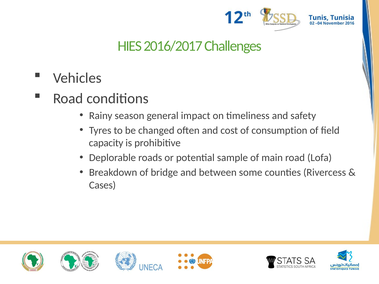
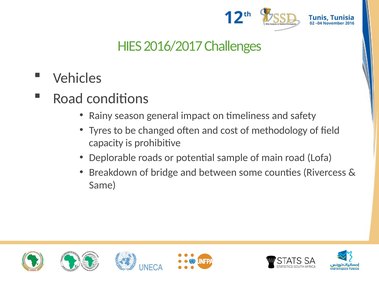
consumption: consumption -> methodology
Cases: Cases -> Same
